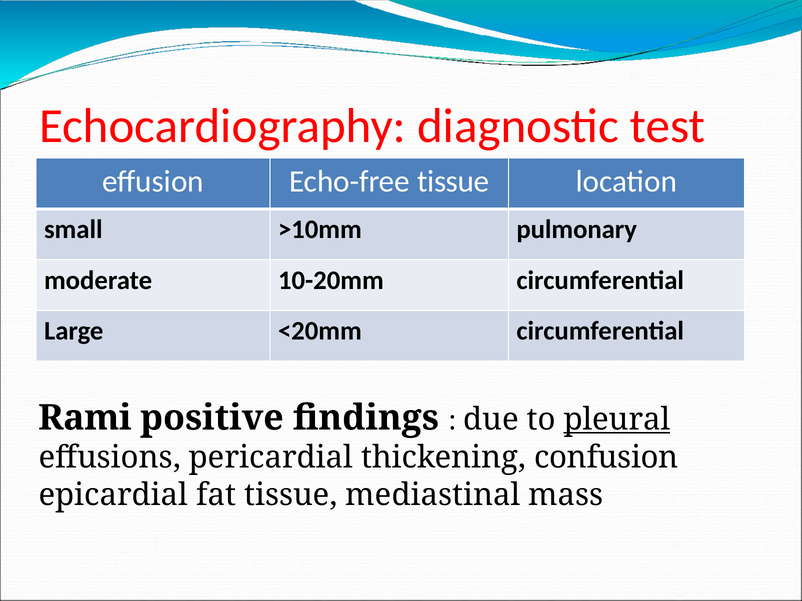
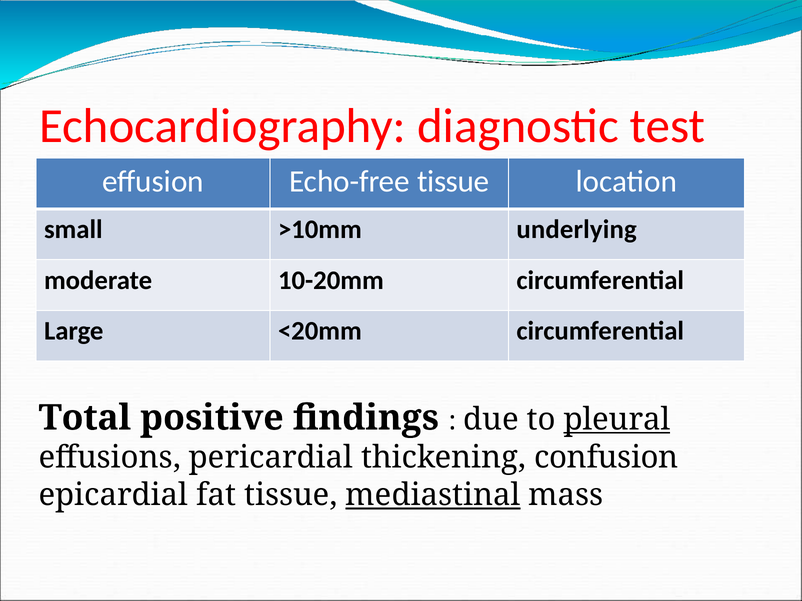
pulmonary: pulmonary -> underlying
Rami: Rami -> Total
mediastinal underline: none -> present
